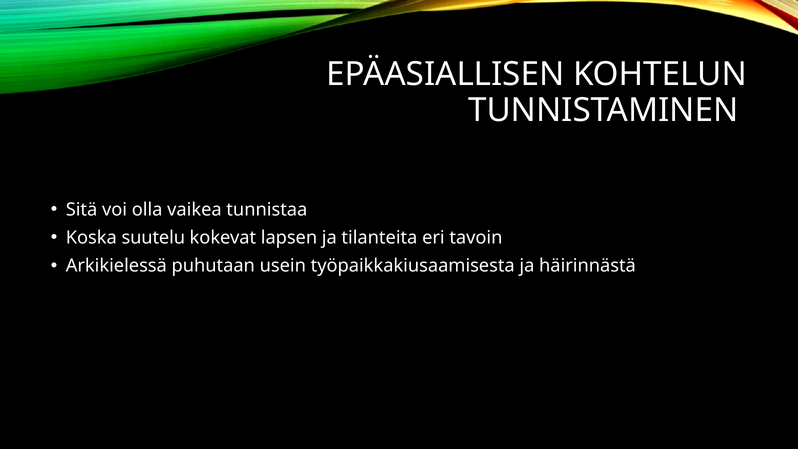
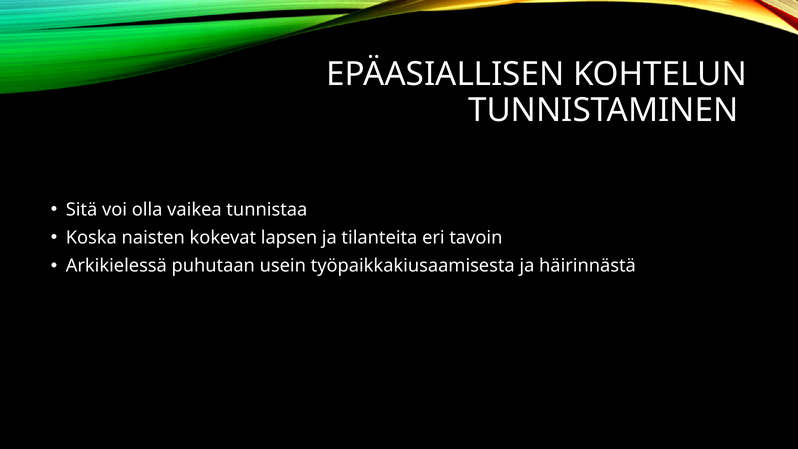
suutelu: suutelu -> naisten
